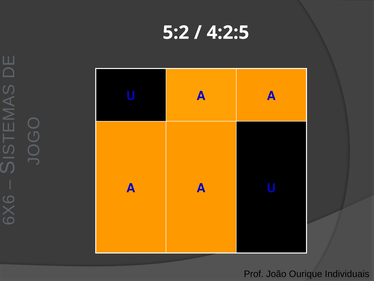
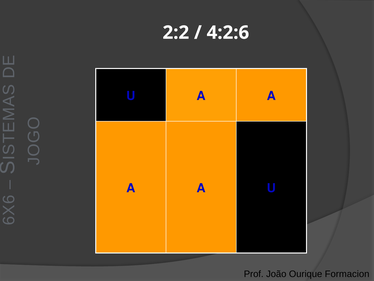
5:2: 5:2 -> 2:2
4:2:5: 4:2:5 -> 4:2:6
Individuais: Individuais -> Formacion
